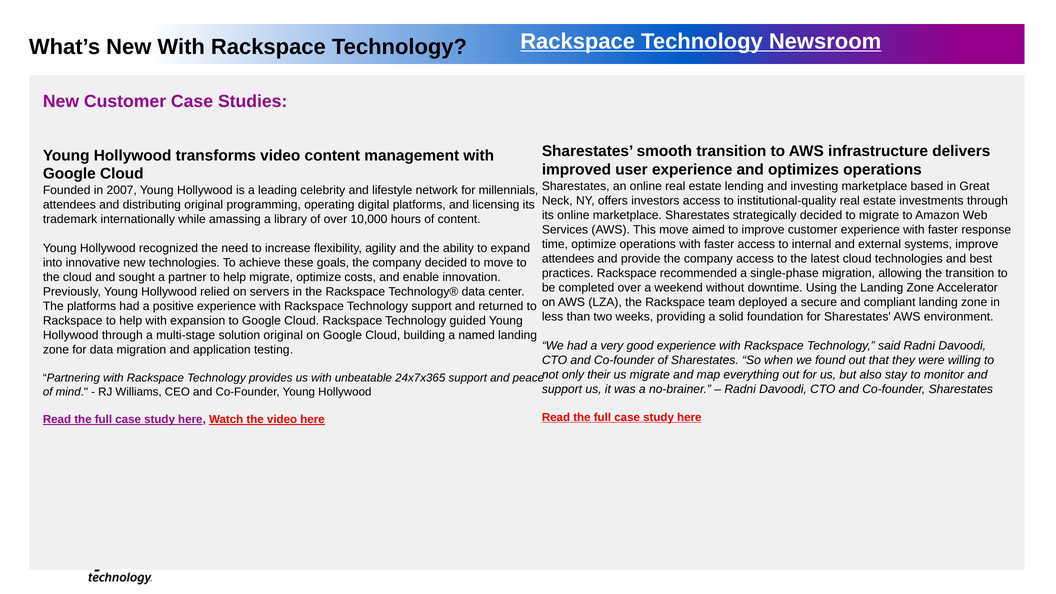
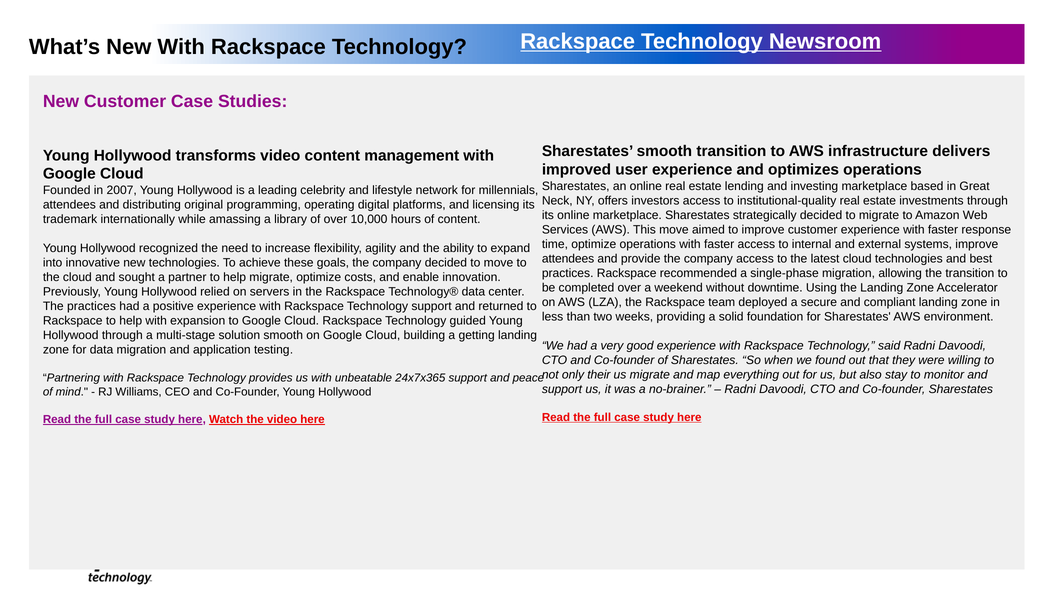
The platforms: platforms -> practices
solution original: original -> smooth
named: named -> getting
